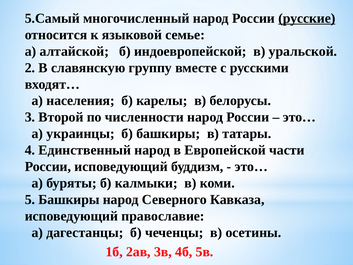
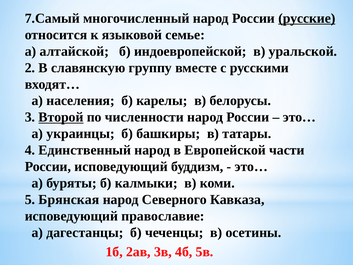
5.Самый: 5.Самый -> 7.Самый
Второй underline: none -> present
5 Башкиры: Башкиры -> Брянская
